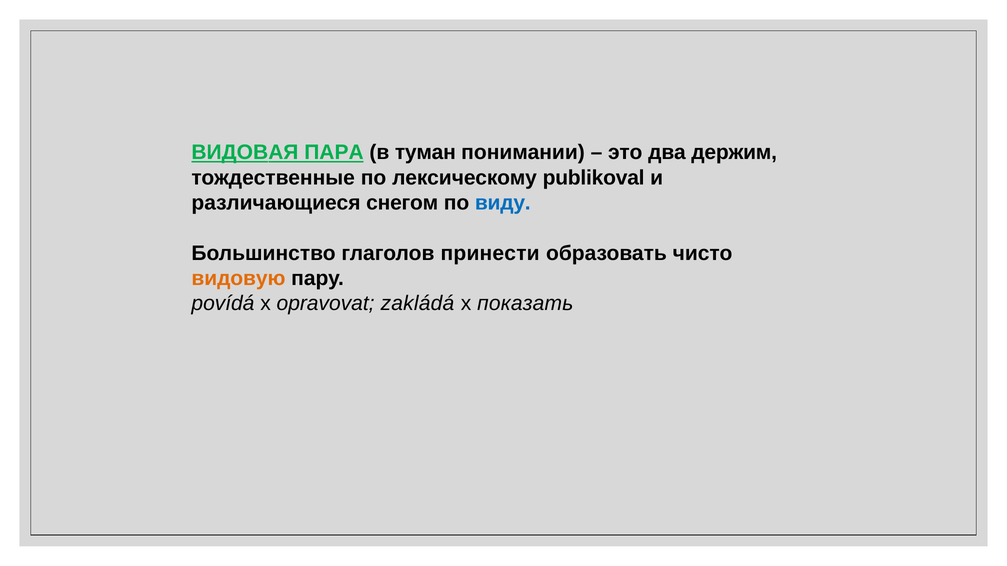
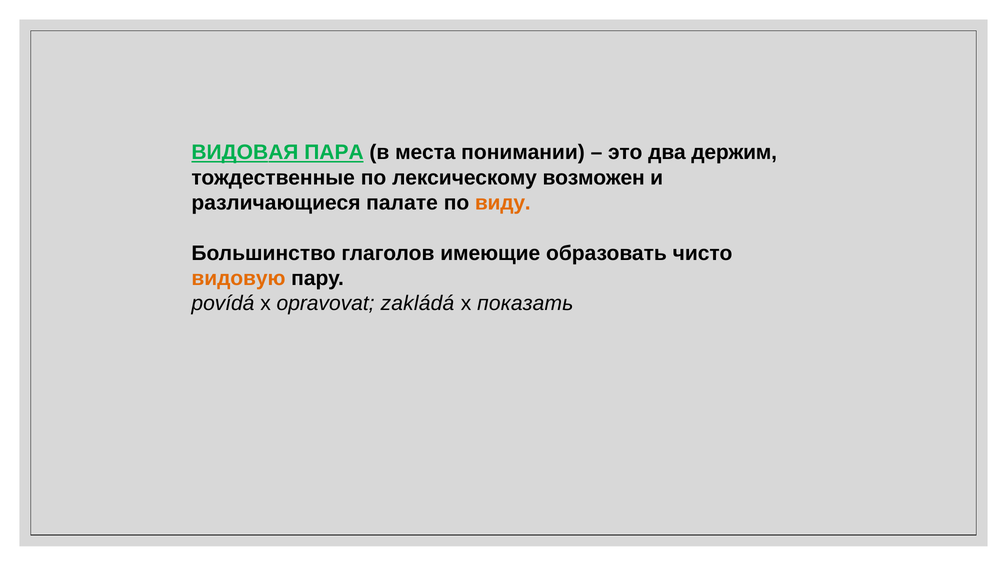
туман: туман -> места
publikoval: publikoval -> возможен
снегом: снегом -> палате
виду colour: blue -> orange
принести: принести -> имеющие
